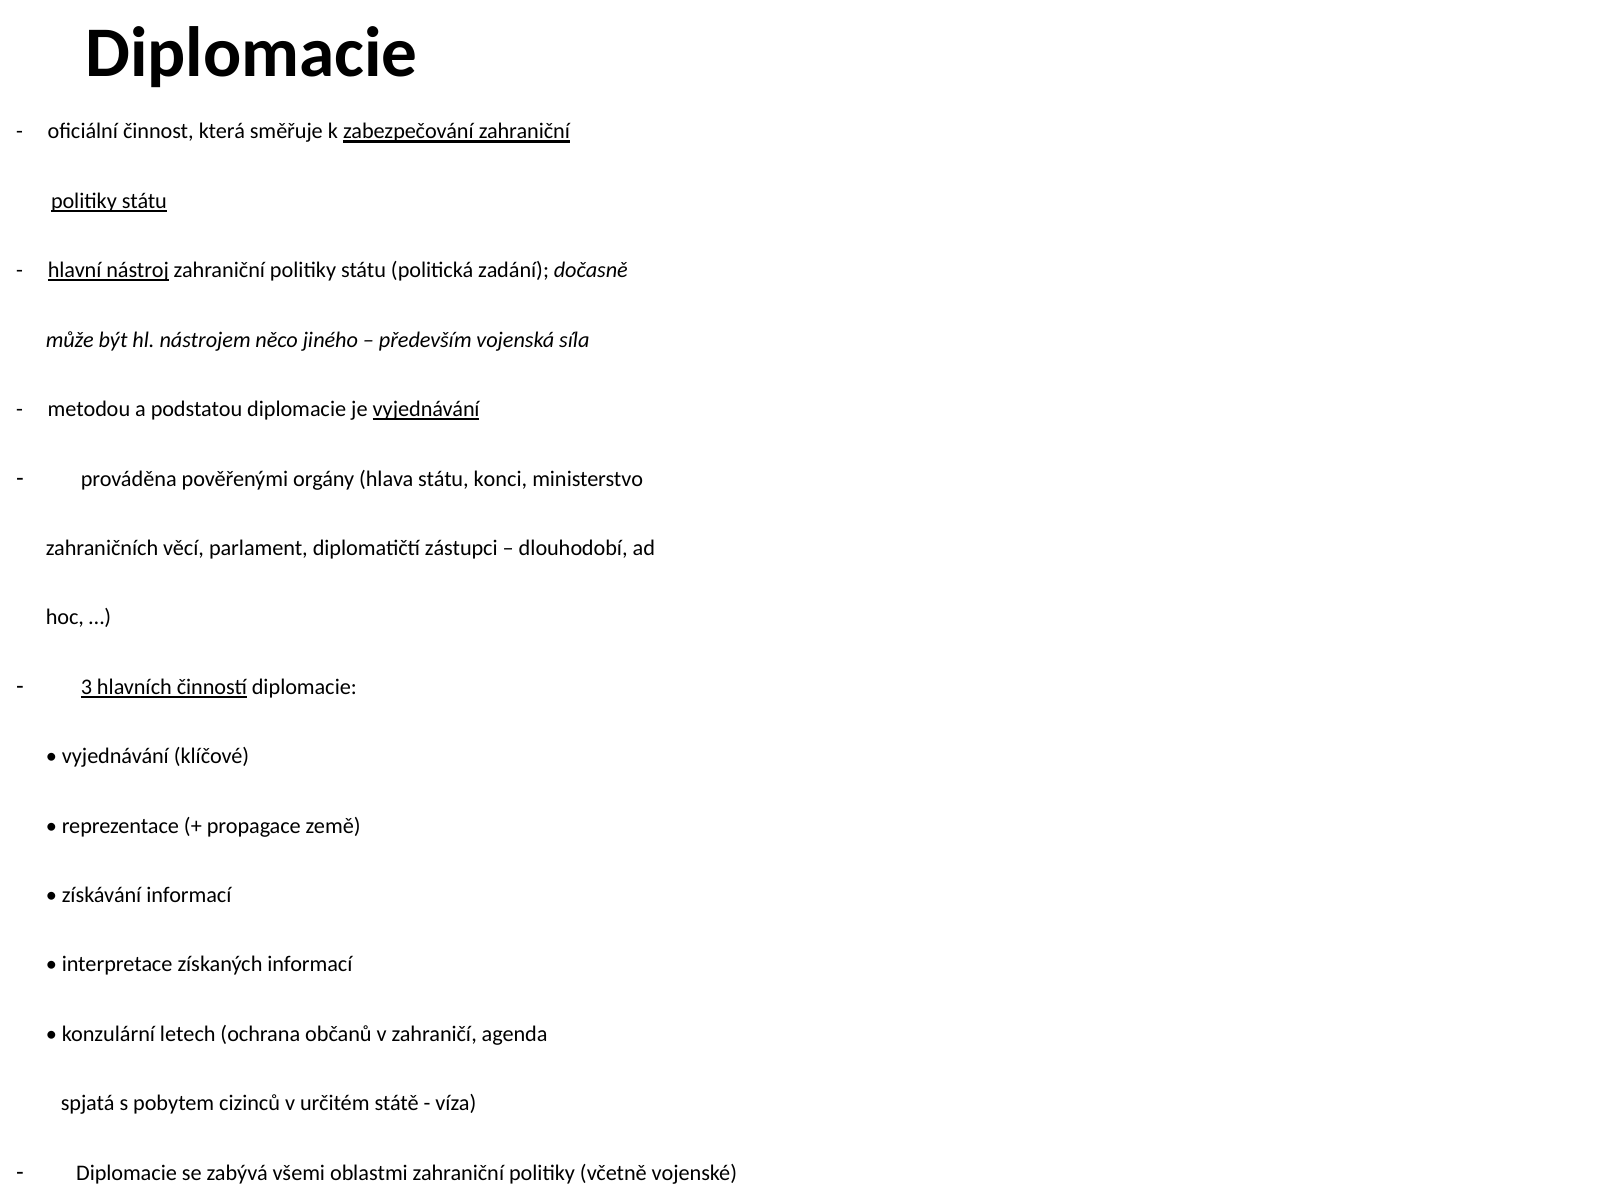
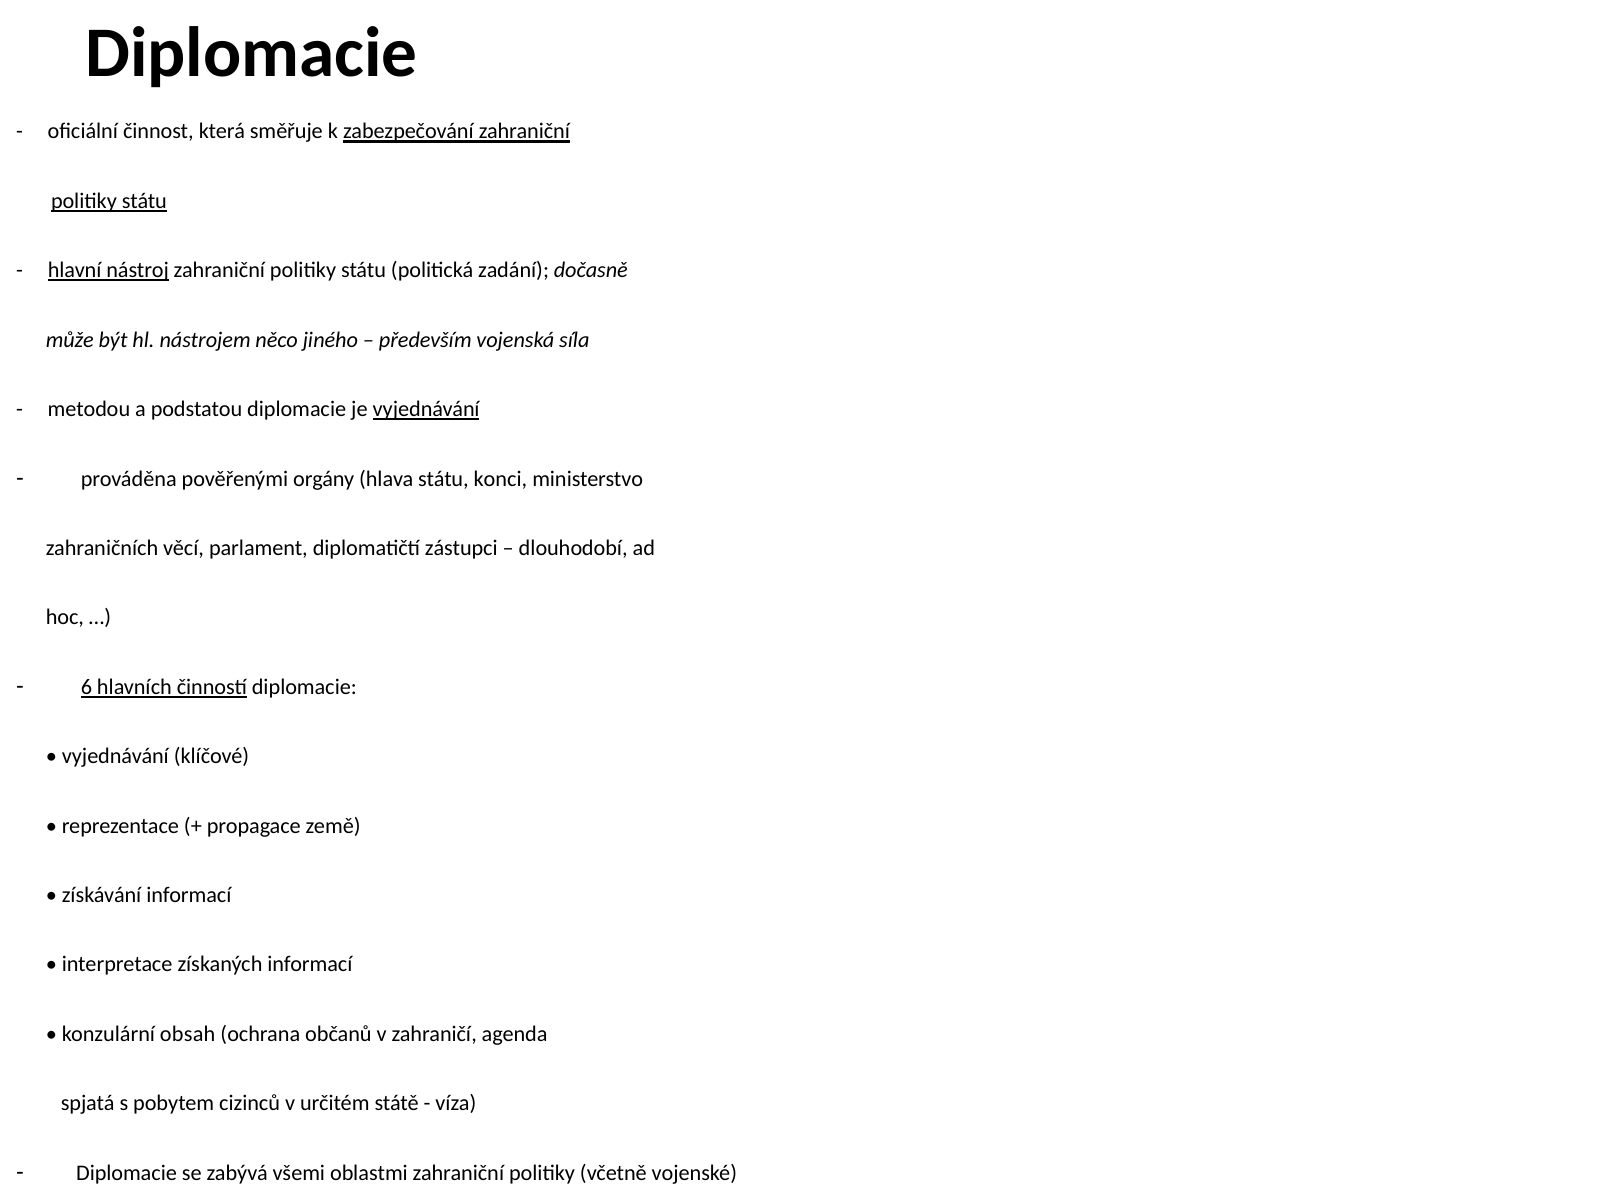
3: 3 -> 6
letech: letech -> obsah
